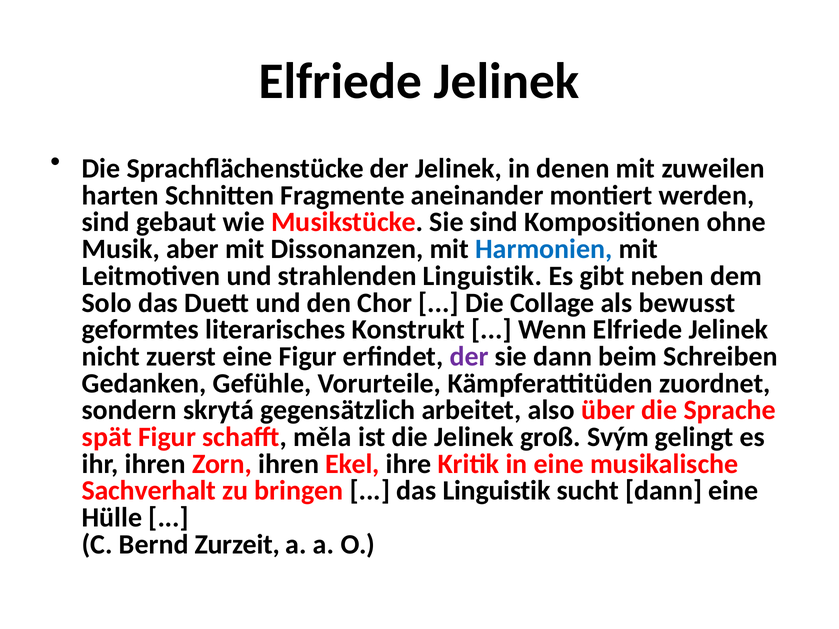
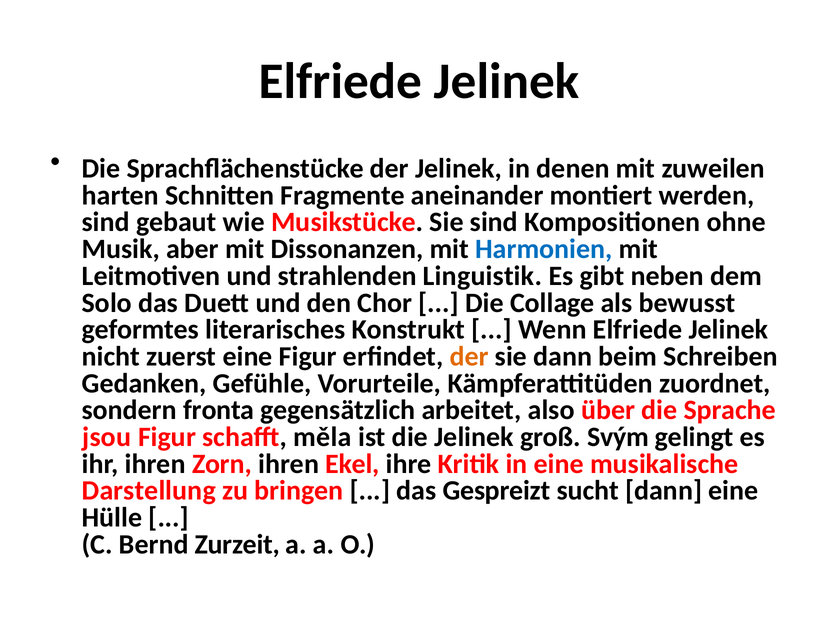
der at (469, 357) colour: purple -> orange
skrytá: skrytá -> fronta
spät: spät -> jsou
Sachverhalt: Sachverhalt -> Darstellung
das Linguistik: Linguistik -> Gespreizt
